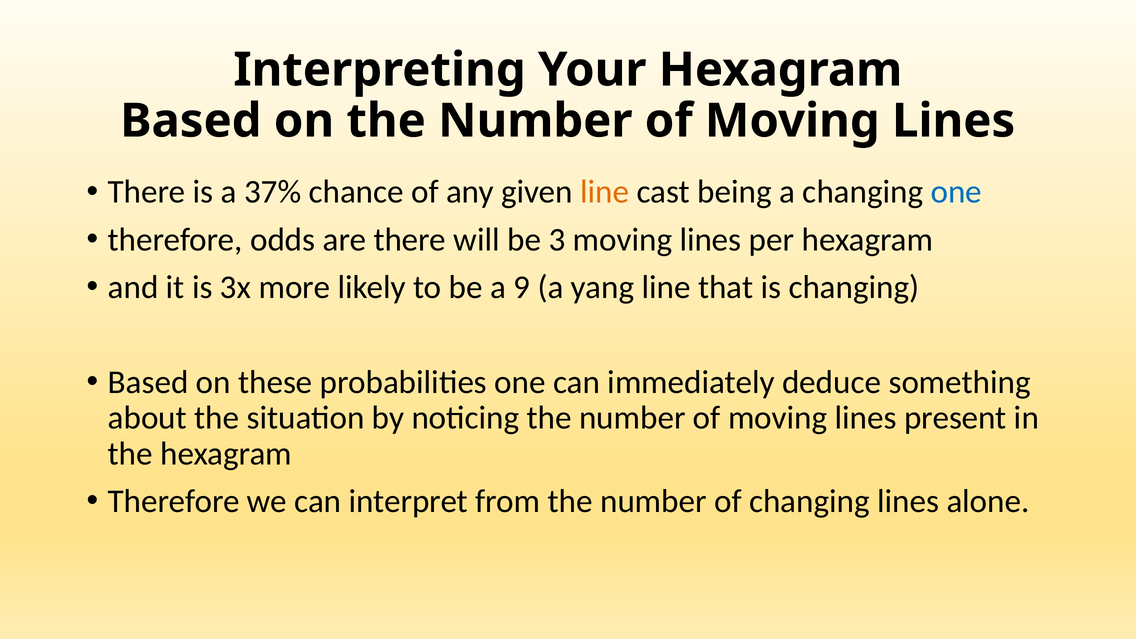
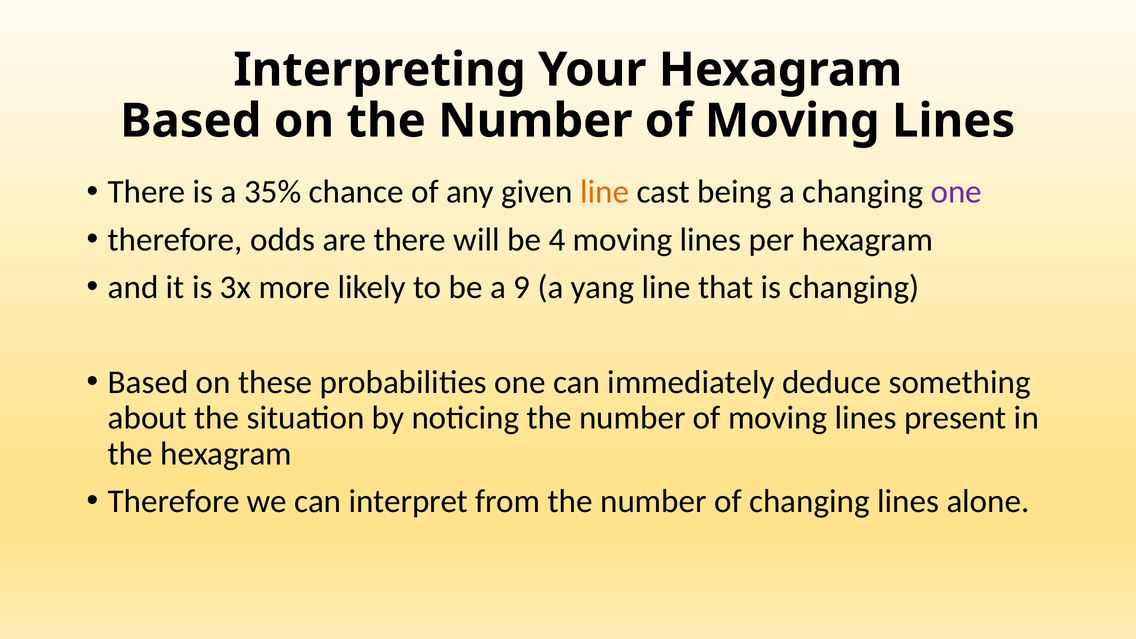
37%: 37% -> 35%
one at (956, 192) colour: blue -> purple
3: 3 -> 4
